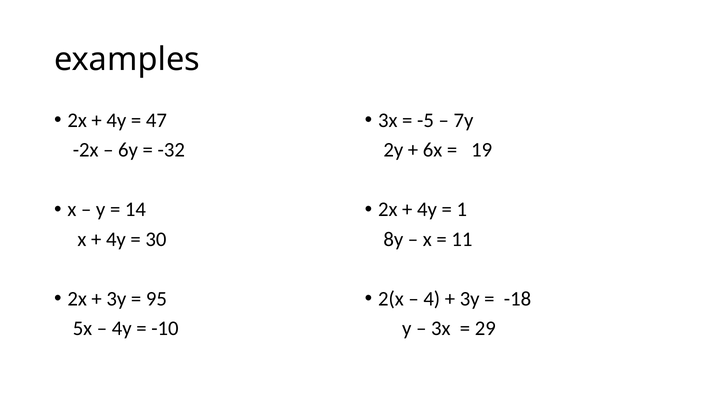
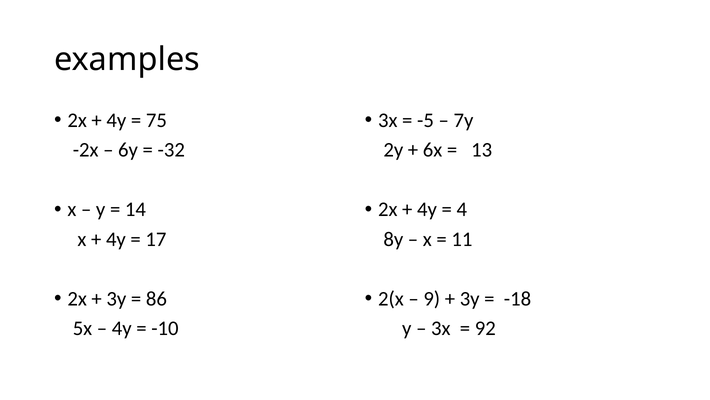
47: 47 -> 75
19: 19 -> 13
1: 1 -> 4
30: 30 -> 17
95: 95 -> 86
4: 4 -> 9
29: 29 -> 92
